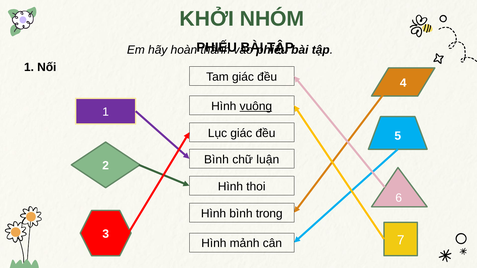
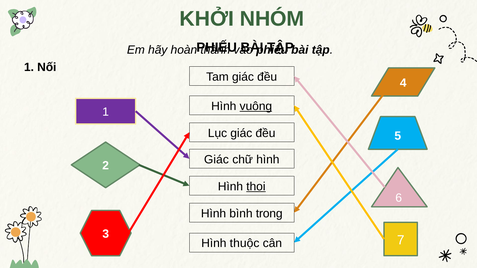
Bình at (216, 160): Bình -> Giác
chữ luận: luận -> hình
thoi underline: none -> present
mảnh: mảnh -> thuộc
